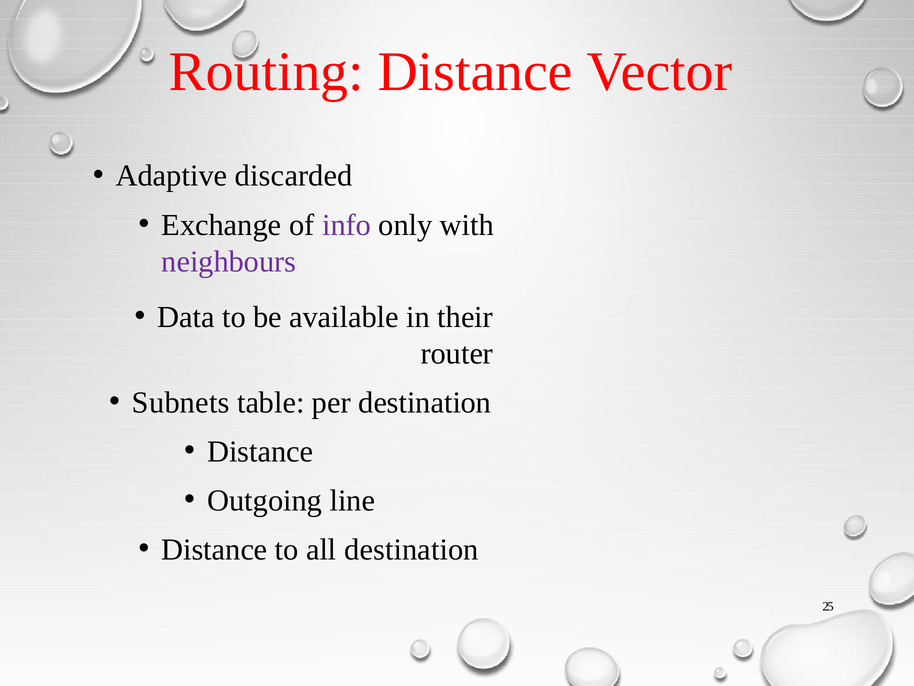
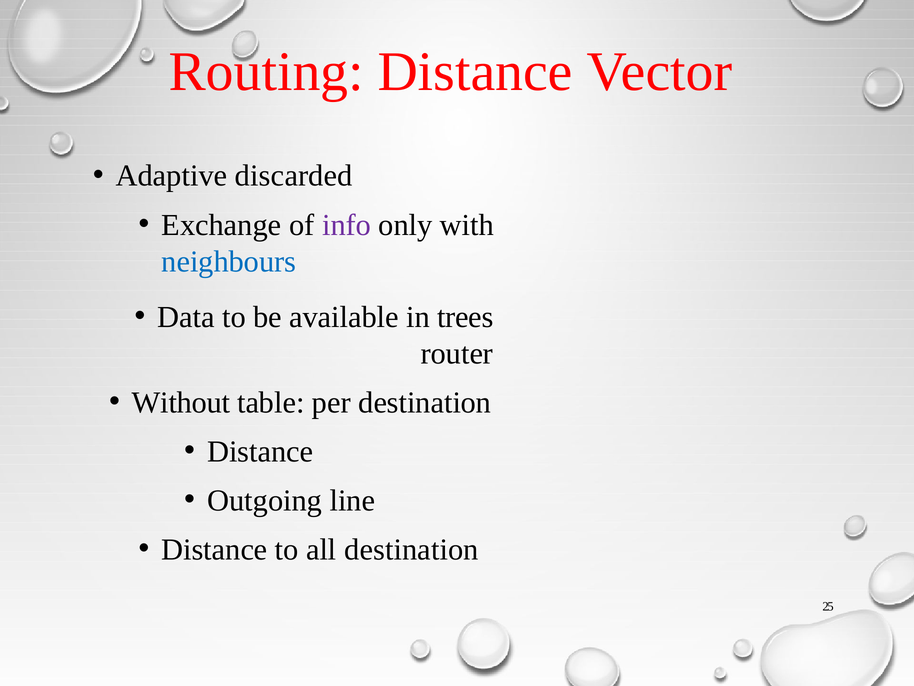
neighbours colour: purple -> blue
their: their -> trees
Subnets: Subnets -> Without
